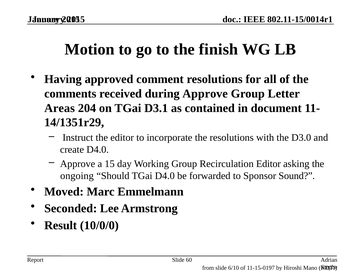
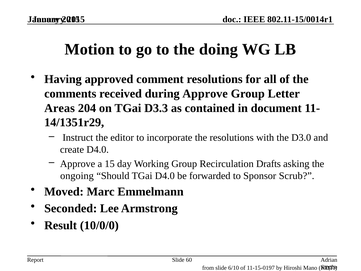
finish: finish -> doing
D3.1: D3.1 -> D3.3
Recirculation Editor: Editor -> Drafts
Sound: Sound -> Scrub
